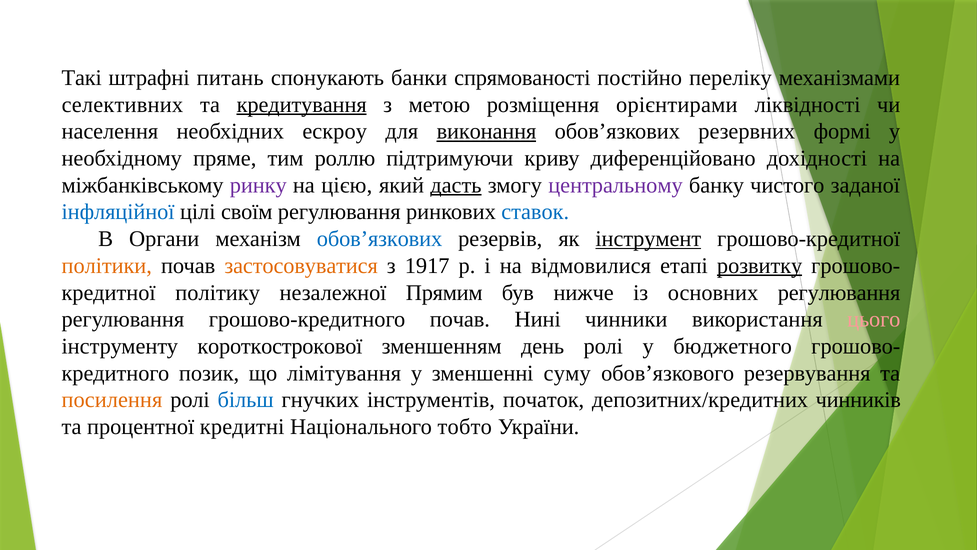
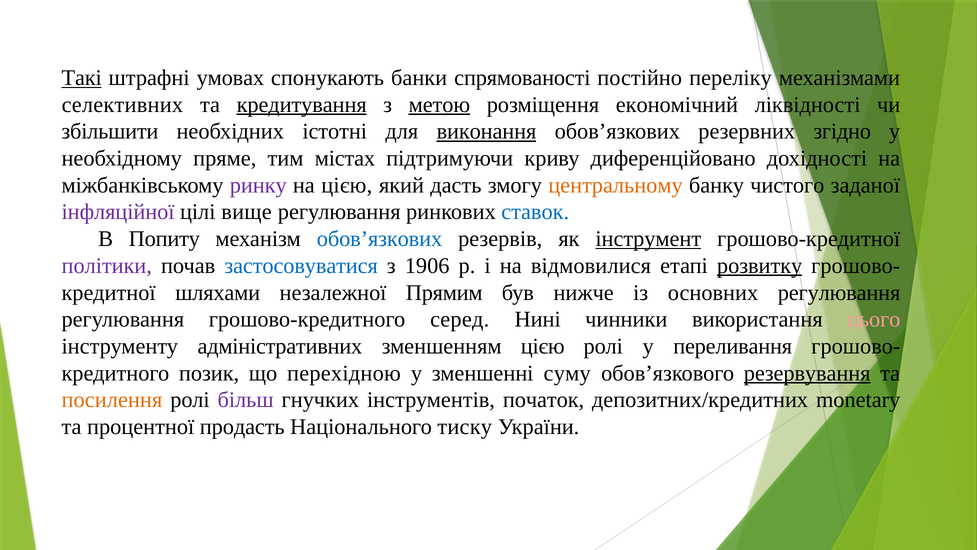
Такі underline: none -> present
питань: питань -> умовах
метою underline: none -> present
орієнтирами: орієнтирами -> економічний
населення: населення -> збільшити
ескроу: ескроу -> істотні
формі: формі -> згідно
роллю: роллю -> містах
дасть underline: present -> none
центральному colour: purple -> orange
інфляційної colour: blue -> purple
своїм: своїм -> вище
Органи: Органи -> Попиту
політики colour: orange -> purple
застосовуватися colour: orange -> blue
1917: 1917 -> 1906
політику: політику -> шляхами
грошово-кредитного почав: почав -> серед
короткострокової: короткострокової -> адміністративних
зменшенням день: день -> цією
бюджетного: бюджетного -> переливання
лімітування: лімітування -> перехідною
резервування underline: none -> present
більш colour: blue -> purple
чинників: чинників -> monetary
кредитні: кредитні -> продасть
тобто: тобто -> тиску
